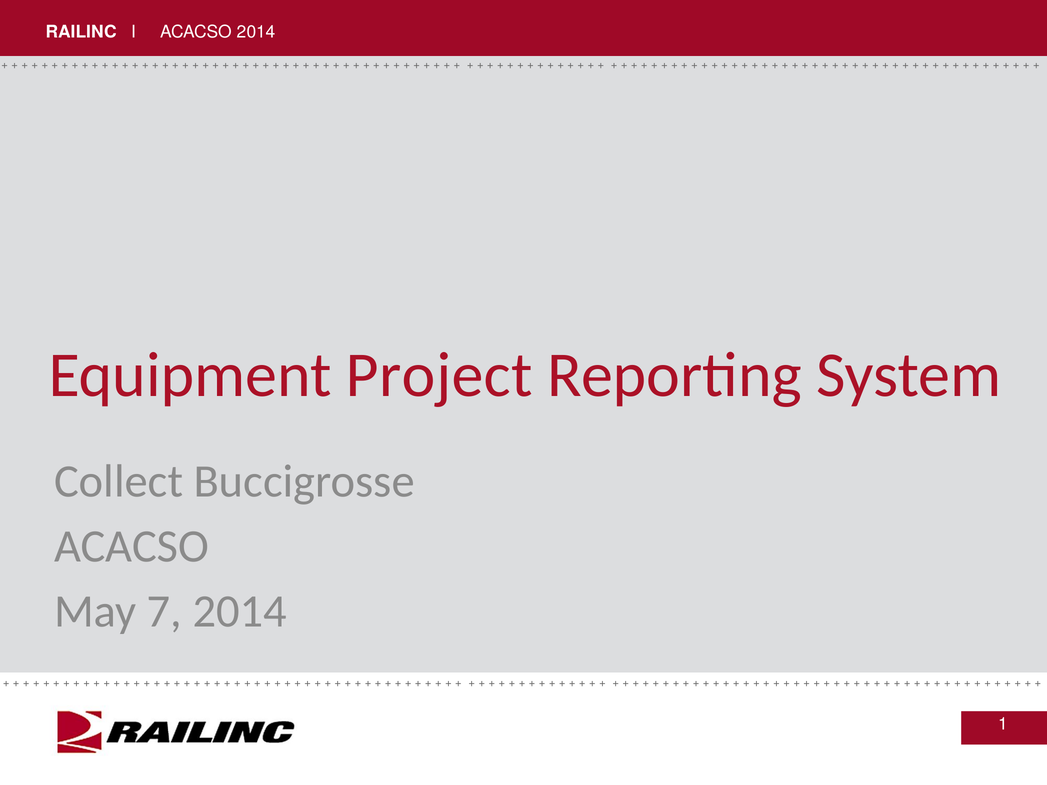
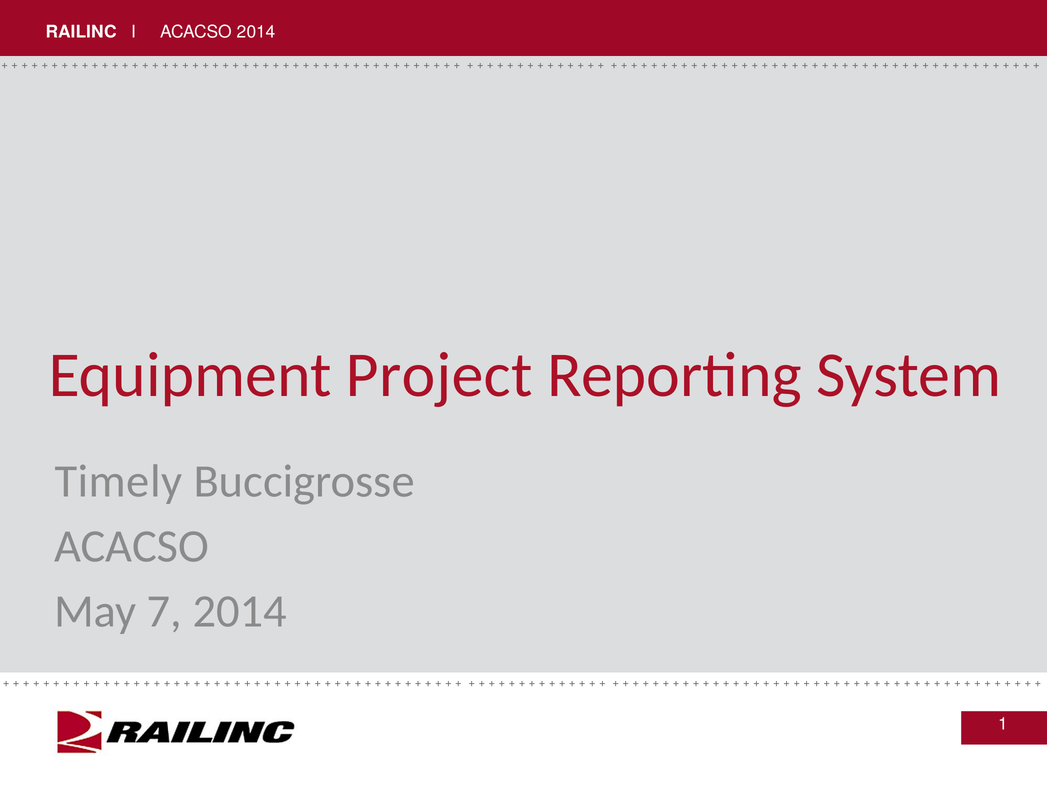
Collect: Collect -> Timely
